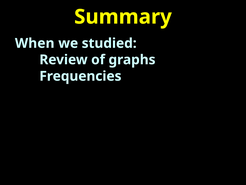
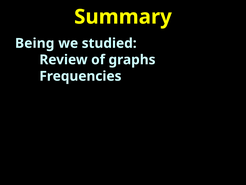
When: When -> Being
